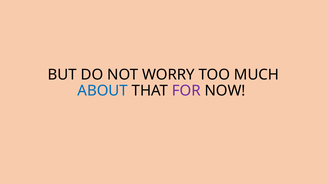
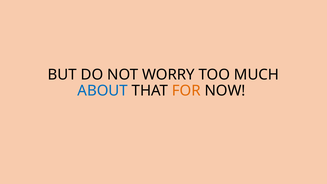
FOR colour: purple -> orange
